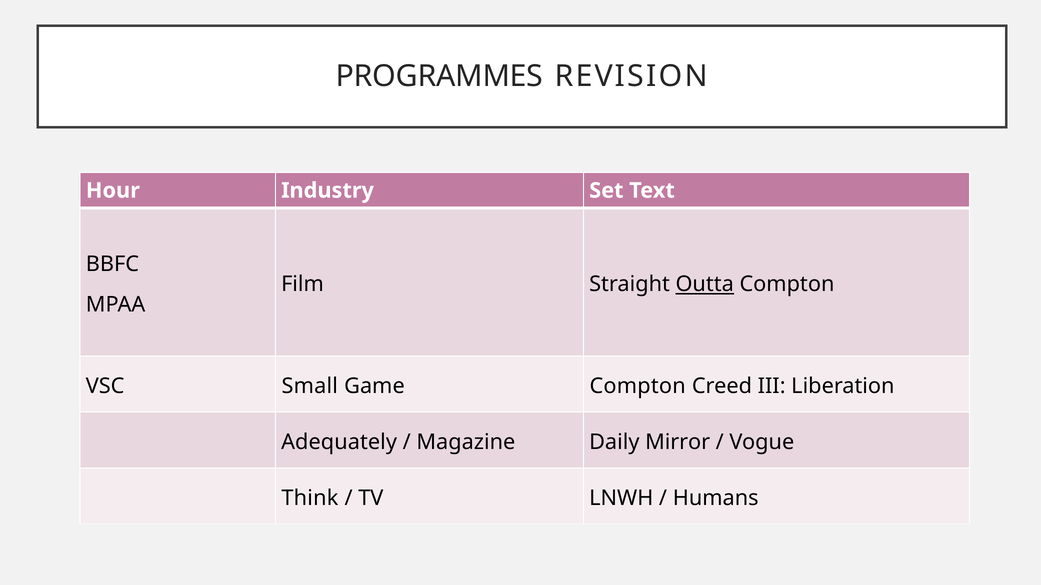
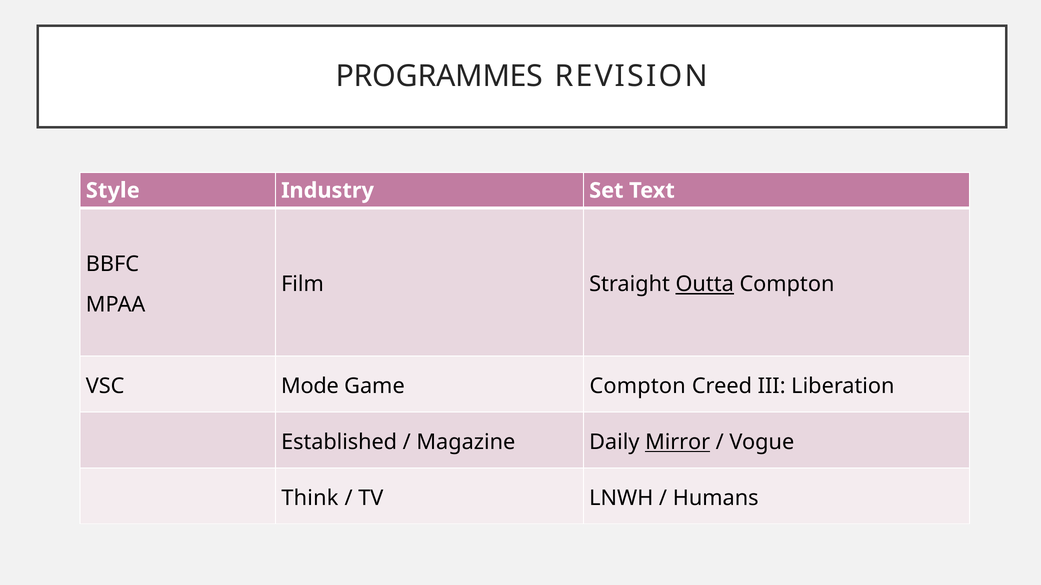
Hour: Hour -> Style
Small: Small -> Mode
Adequately: Adequately -> Established
Mirror underline: none -> present
